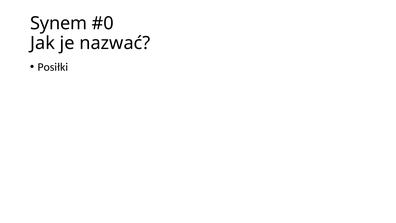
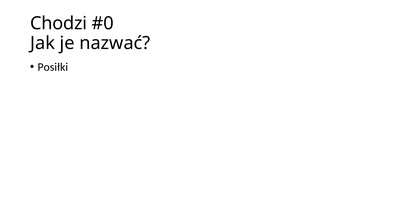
Synem: Synem -> Chodzi
